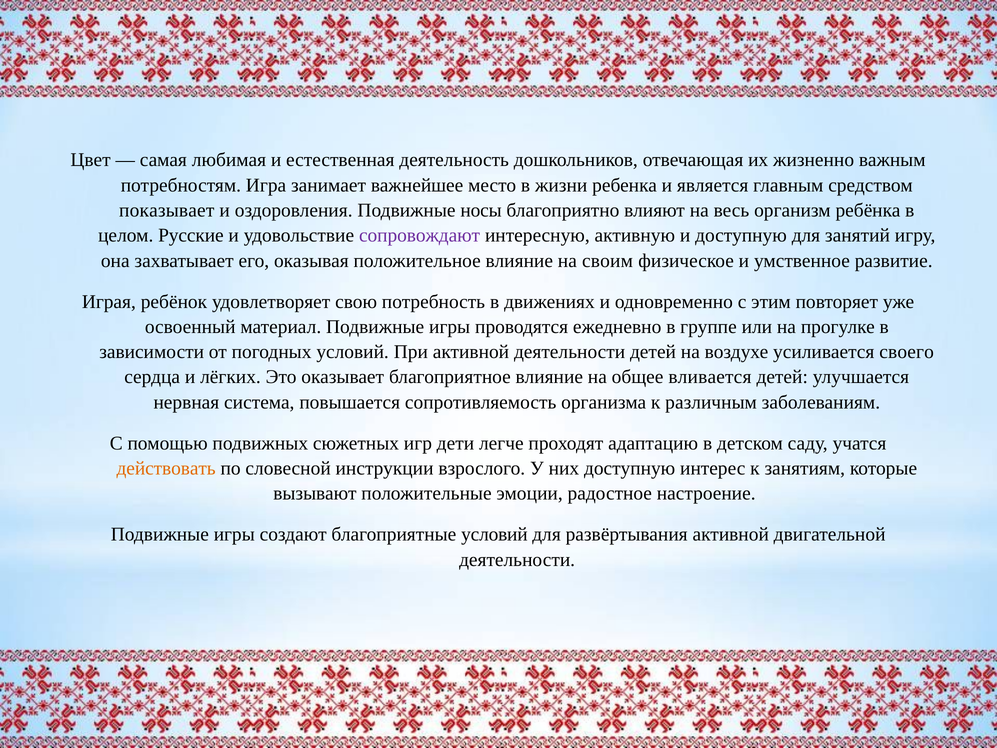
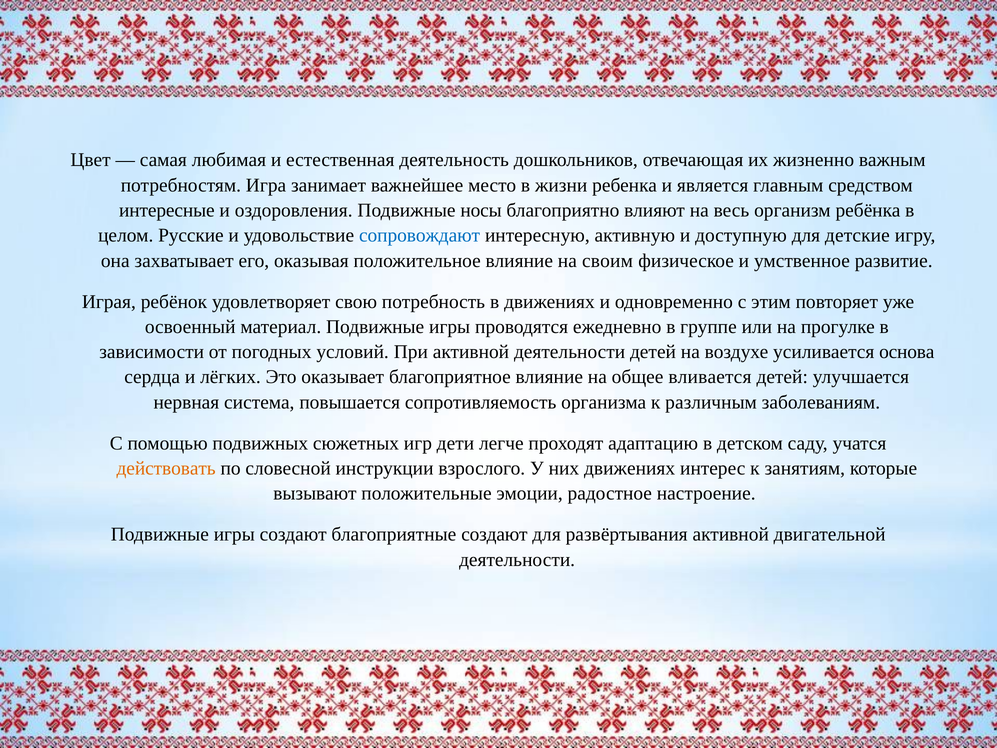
показывает: показывает -> интересные
сопровождают colour: purple -> blue
занятий: занятий -> детские
своего: своего -> основа
них доступную: доступную -> движениях
благоприятные условий: условий -> создают
